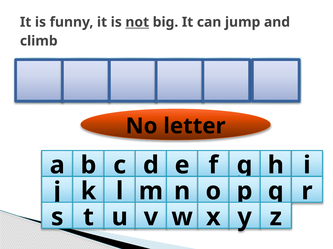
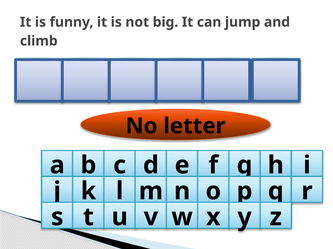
not underline: present -> none
